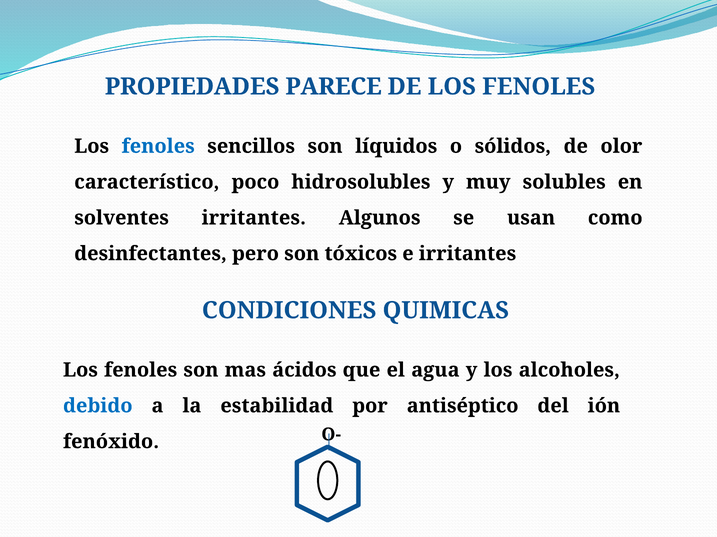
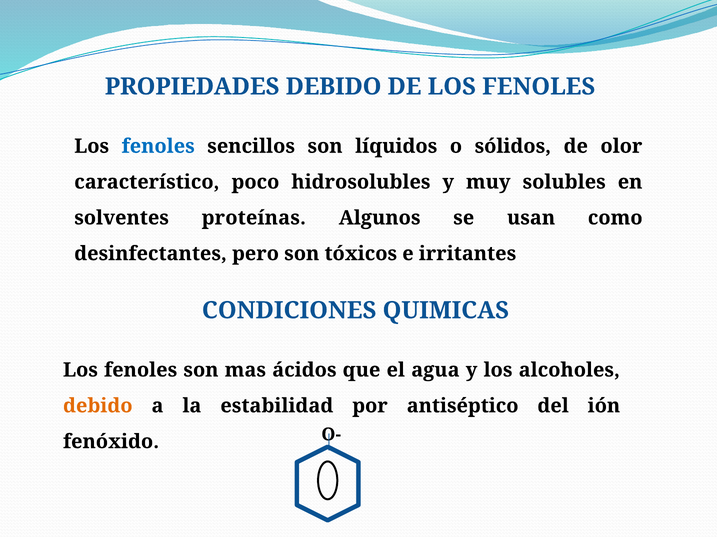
PROPIEDADES PARECE: PARECE -> DEBIDO
solventes irritantes: irritantes -> proteínas
debido at (98, 406) colour: blue -> orange
